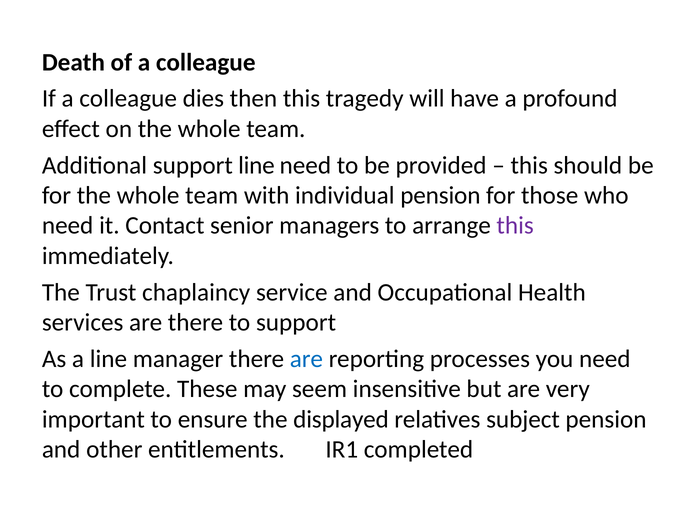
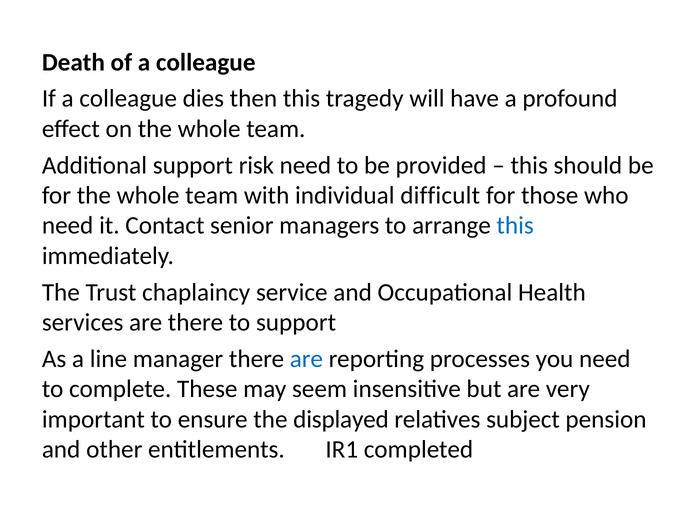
support line: line -> risk
individual pension: pension -> difficult
this at (515, 226) colour: purple -> blue
